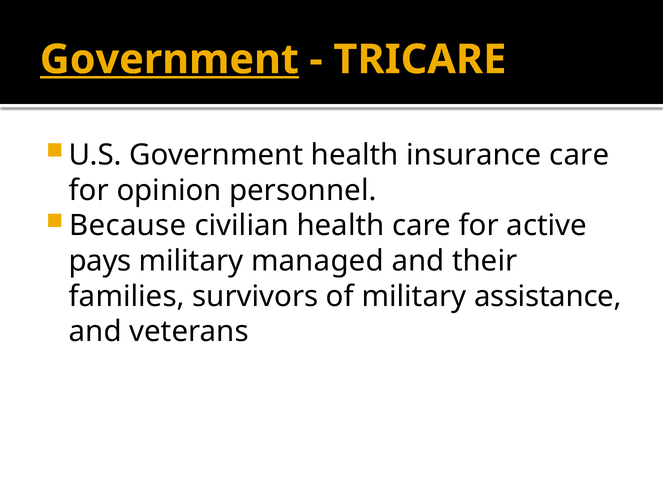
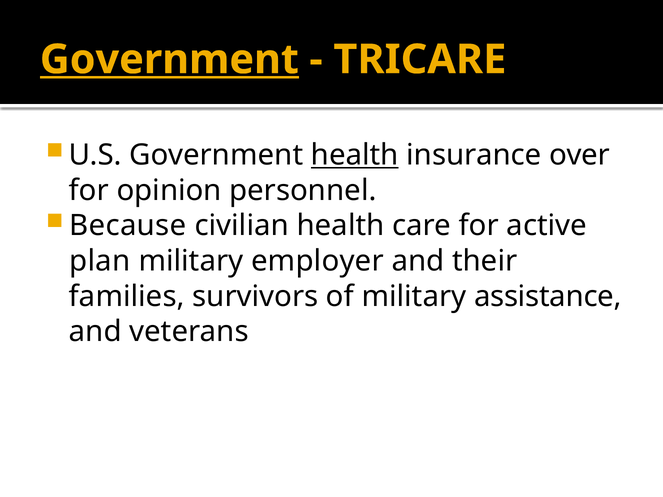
health at (355, 155) underline: none -> present
insurance care: care -> over
pays: pays -> plan
managed: managed -> employer
